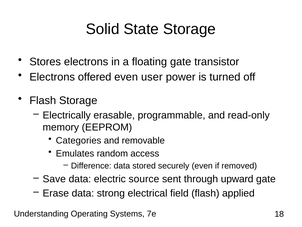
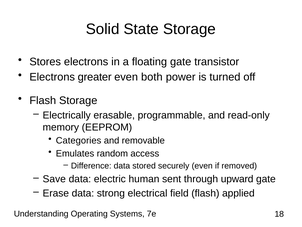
offered: offered -> greater
user: user -> both
source: source -> human
